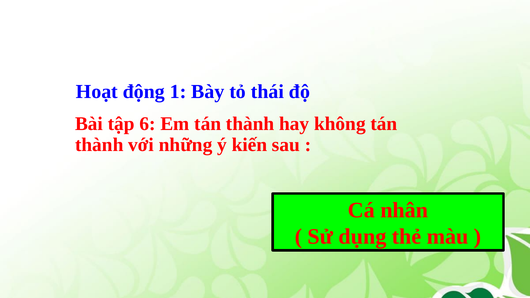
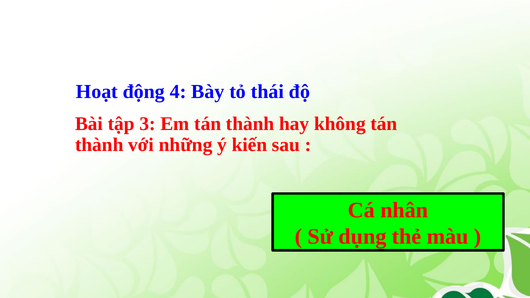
1: 1 -> 4
6: 6 -> 3
